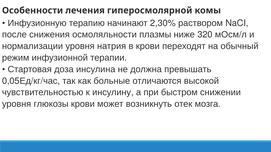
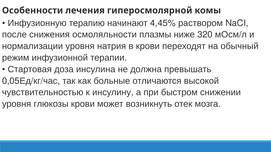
2,30%: 2,30% -> 4,45%
